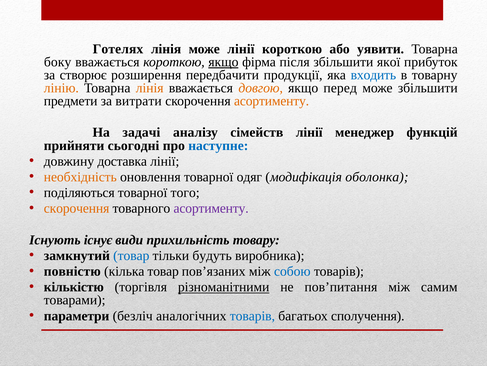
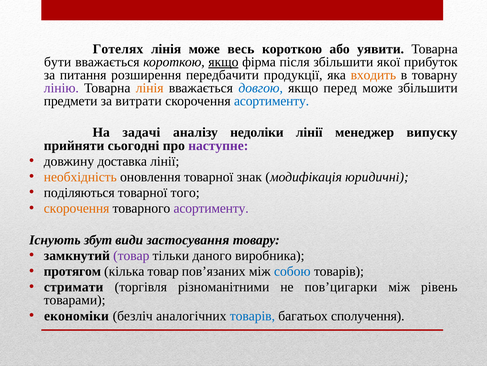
може лінії: лінії -> весь
боку: боку -> бути
створює: створює -> питання
входить colour: blue -> orange
лінію colour: orange -> purple
довгою colour: orange -> blue
асортименту at (272, 101) colour: orange -> blue
сімейств: сімейств -> недоліки
функцій: функцій -> випуску
наступне colour: blue -> purple
одяг: одяг -> знак
оболонка: оболонка -> юридичні
існує: існує -> збут
прихильність: прихильність -> застосування
товар at (131, 255) colour: blue -> purple
будуть: будуть -> даного
повністю: повністю -> протягом
кількістю: кількістю -> стримати
різноманітними underline: present -> none
пов’питання: пов’питання -> пов’цигарки
самим: самим -> рівень
параметри: параметри -> економіки
